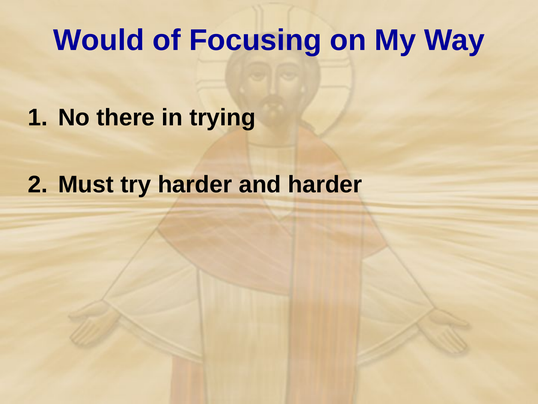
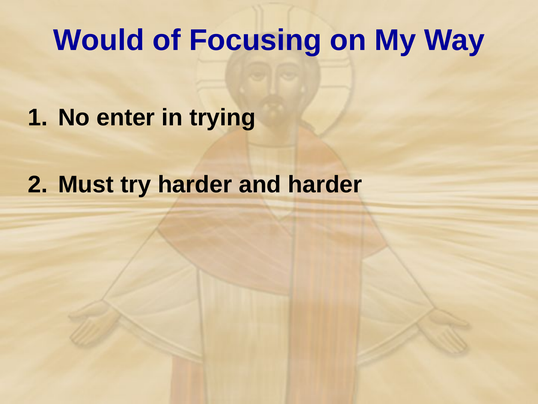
there: there -> enter
